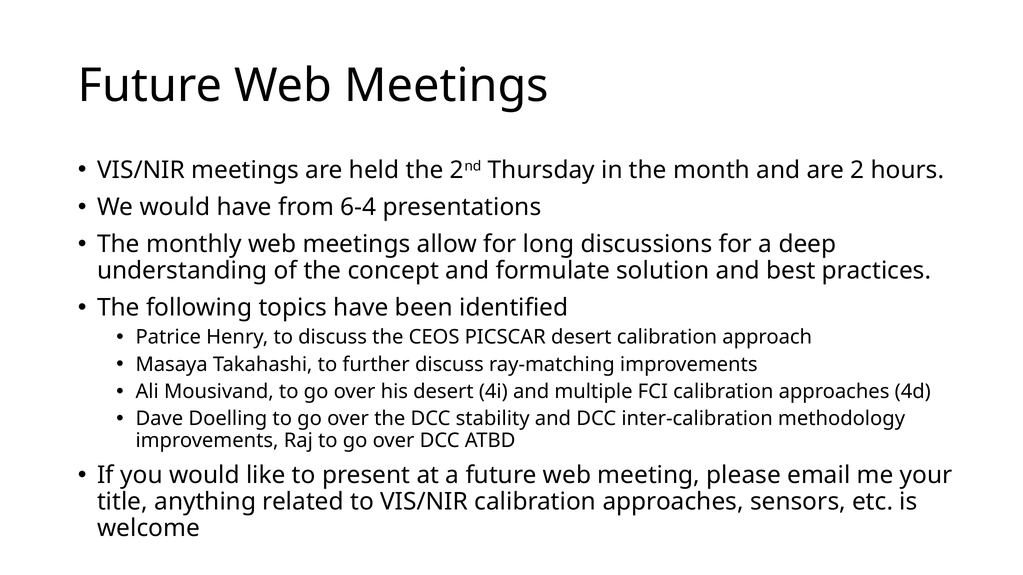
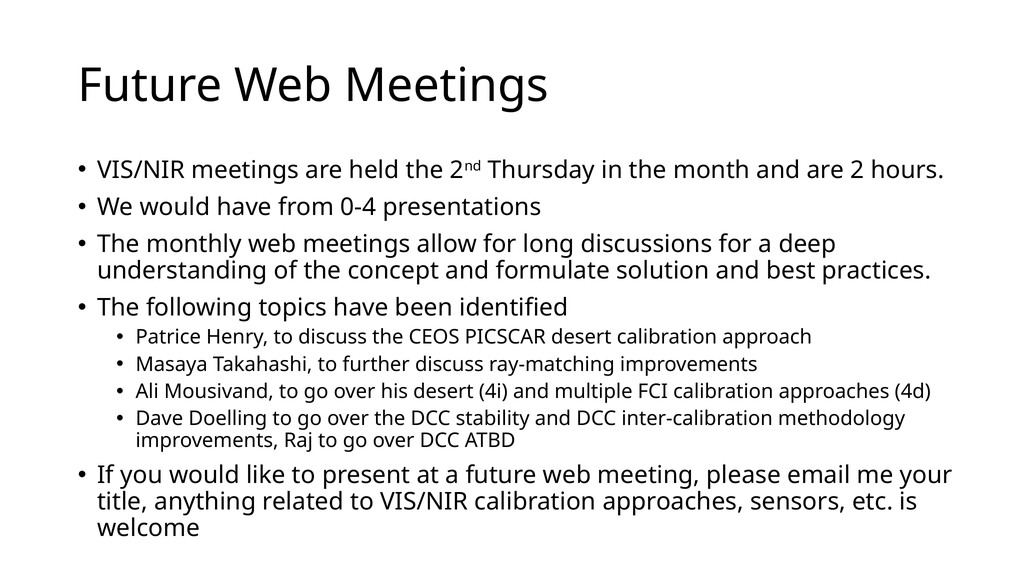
6-4: 6-4 -> 0-4
